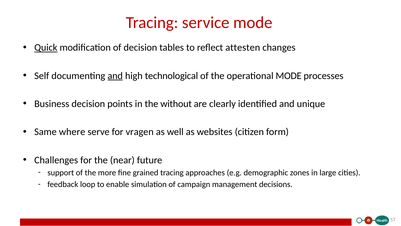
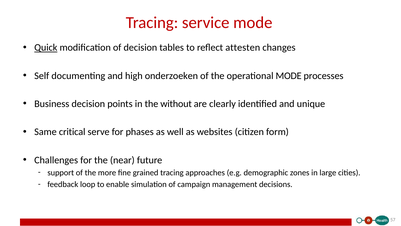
and at (115, 76) underline: present -> none
technological: technological -> onderzoeken
where: where -> critical
vragen: vragen -> phases
